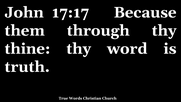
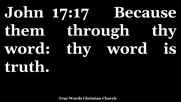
thine at (27, 49): thine -> word
